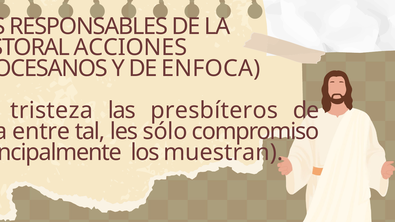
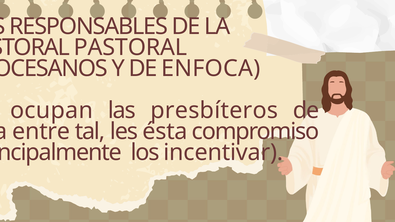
ACCIONES at (130, 47): ACCIONES -> PASTORAL
tristeza: tristeza -> ocupan
les sólo: sólo -> ésta
muestran: muestran -> incentivar
